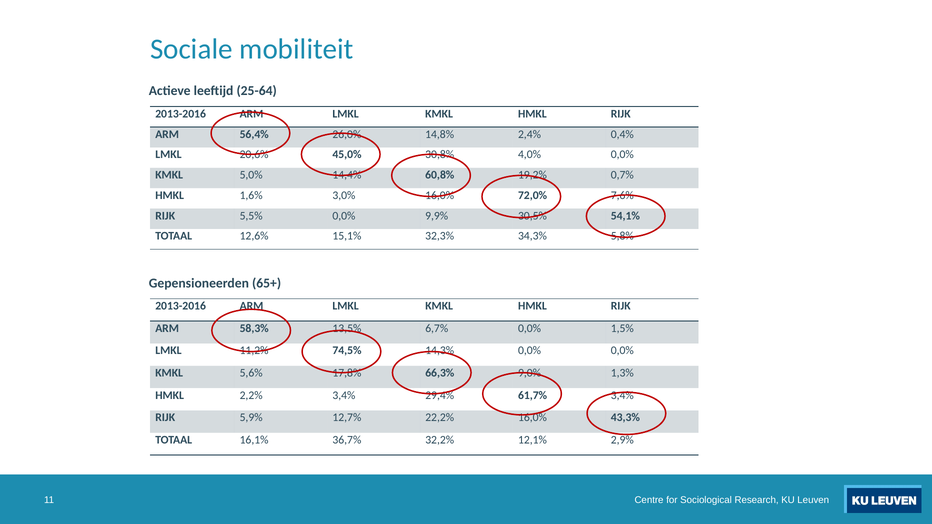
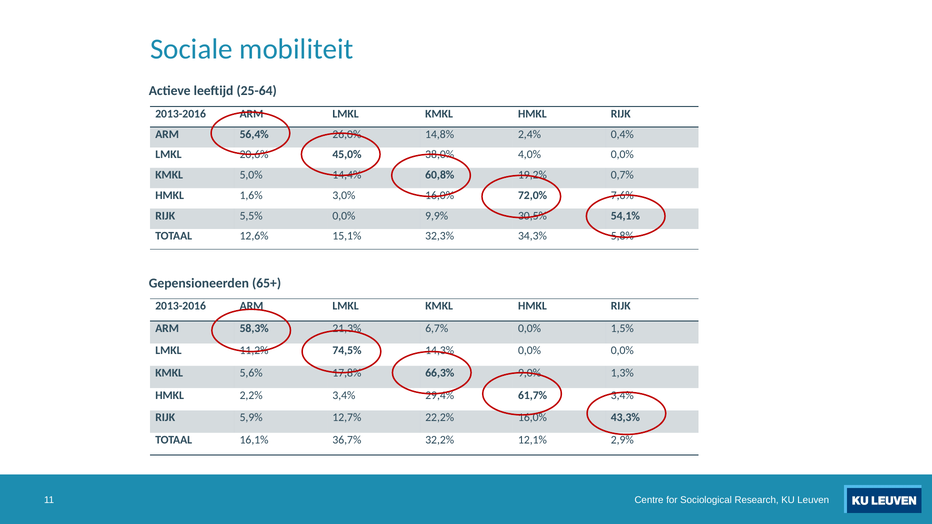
30,8%: 30,8% -> 38,0%
13,5%: 13,5% -> 21,3%
